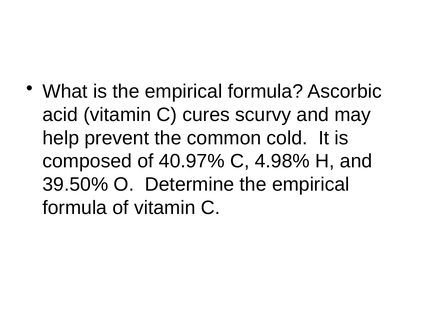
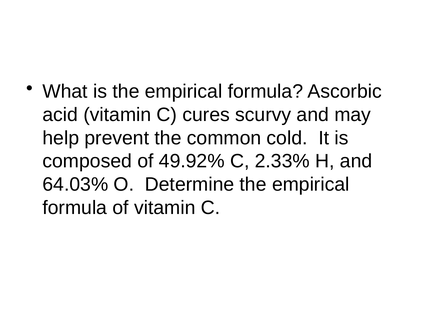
40.97%: 40.97% -> 49.92%
4.98%: 4.98% -> 2.33%
39.50%: 39.50% -> 64.03%
